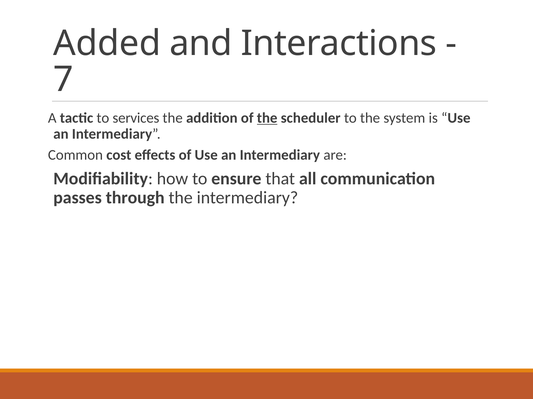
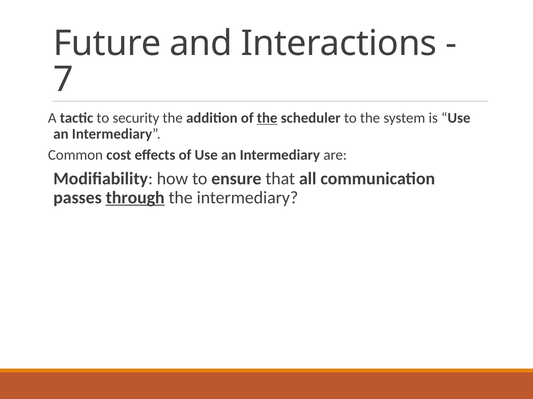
Added: Added -> Future
services: services -> security
through underline: none -> present
